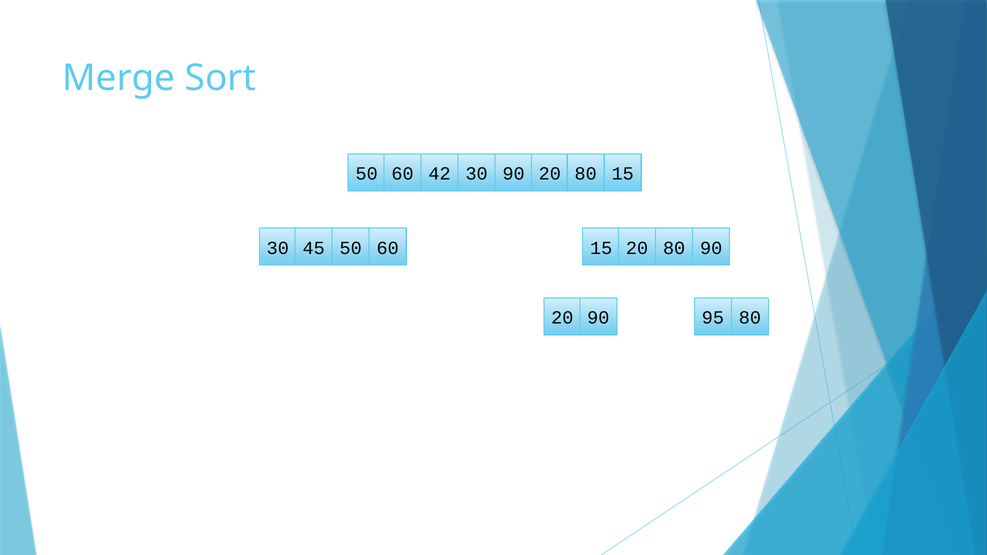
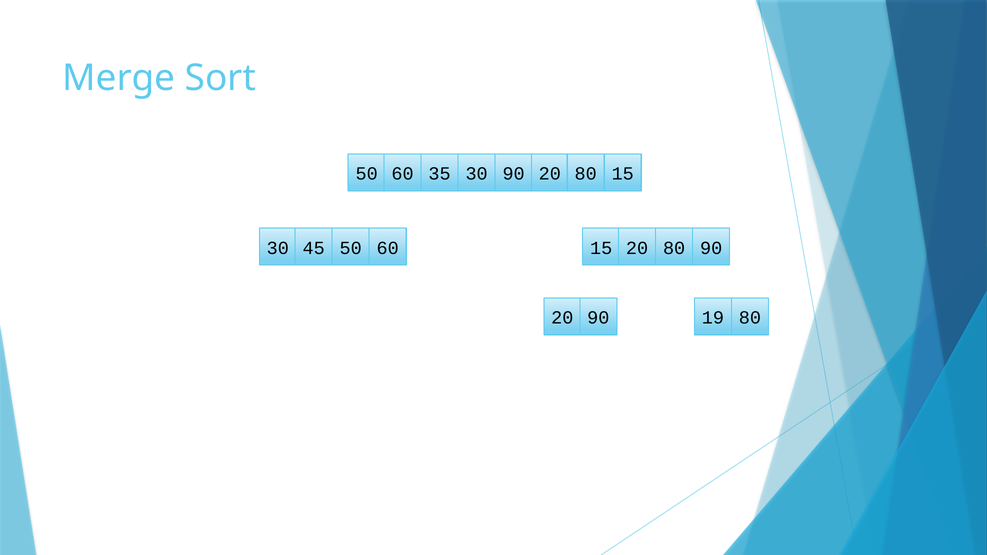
42: 42 -> 35
95: 95 -> 19
